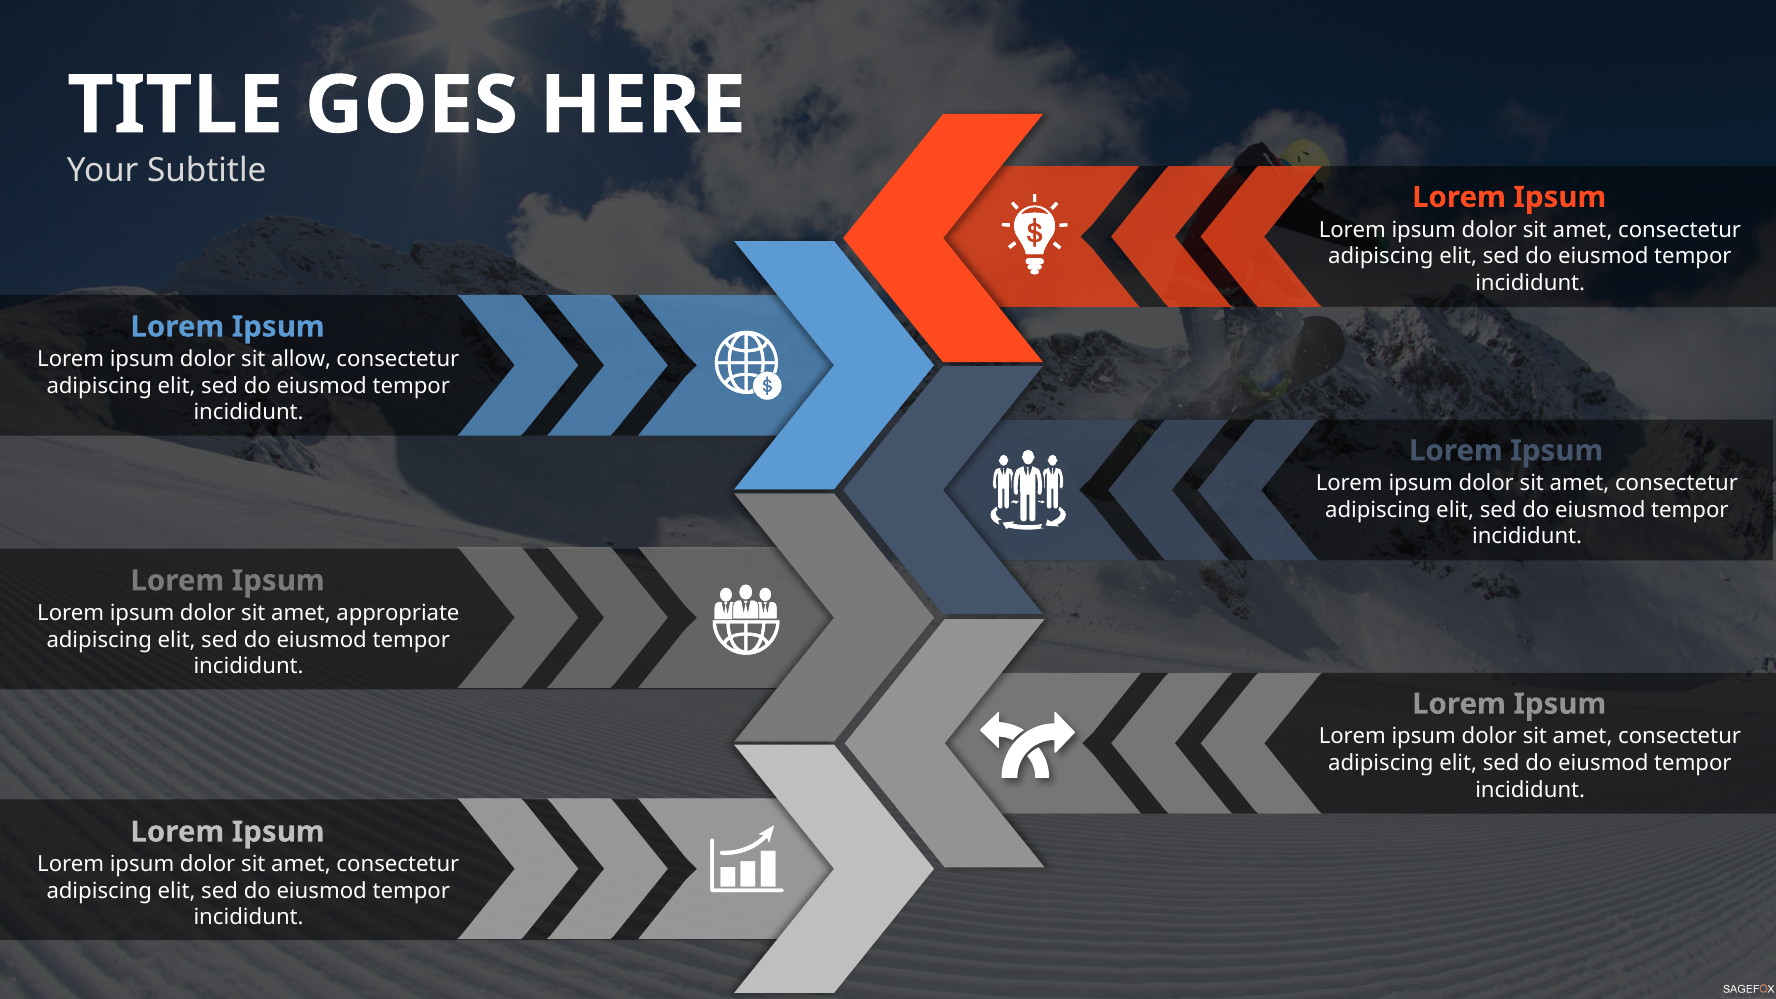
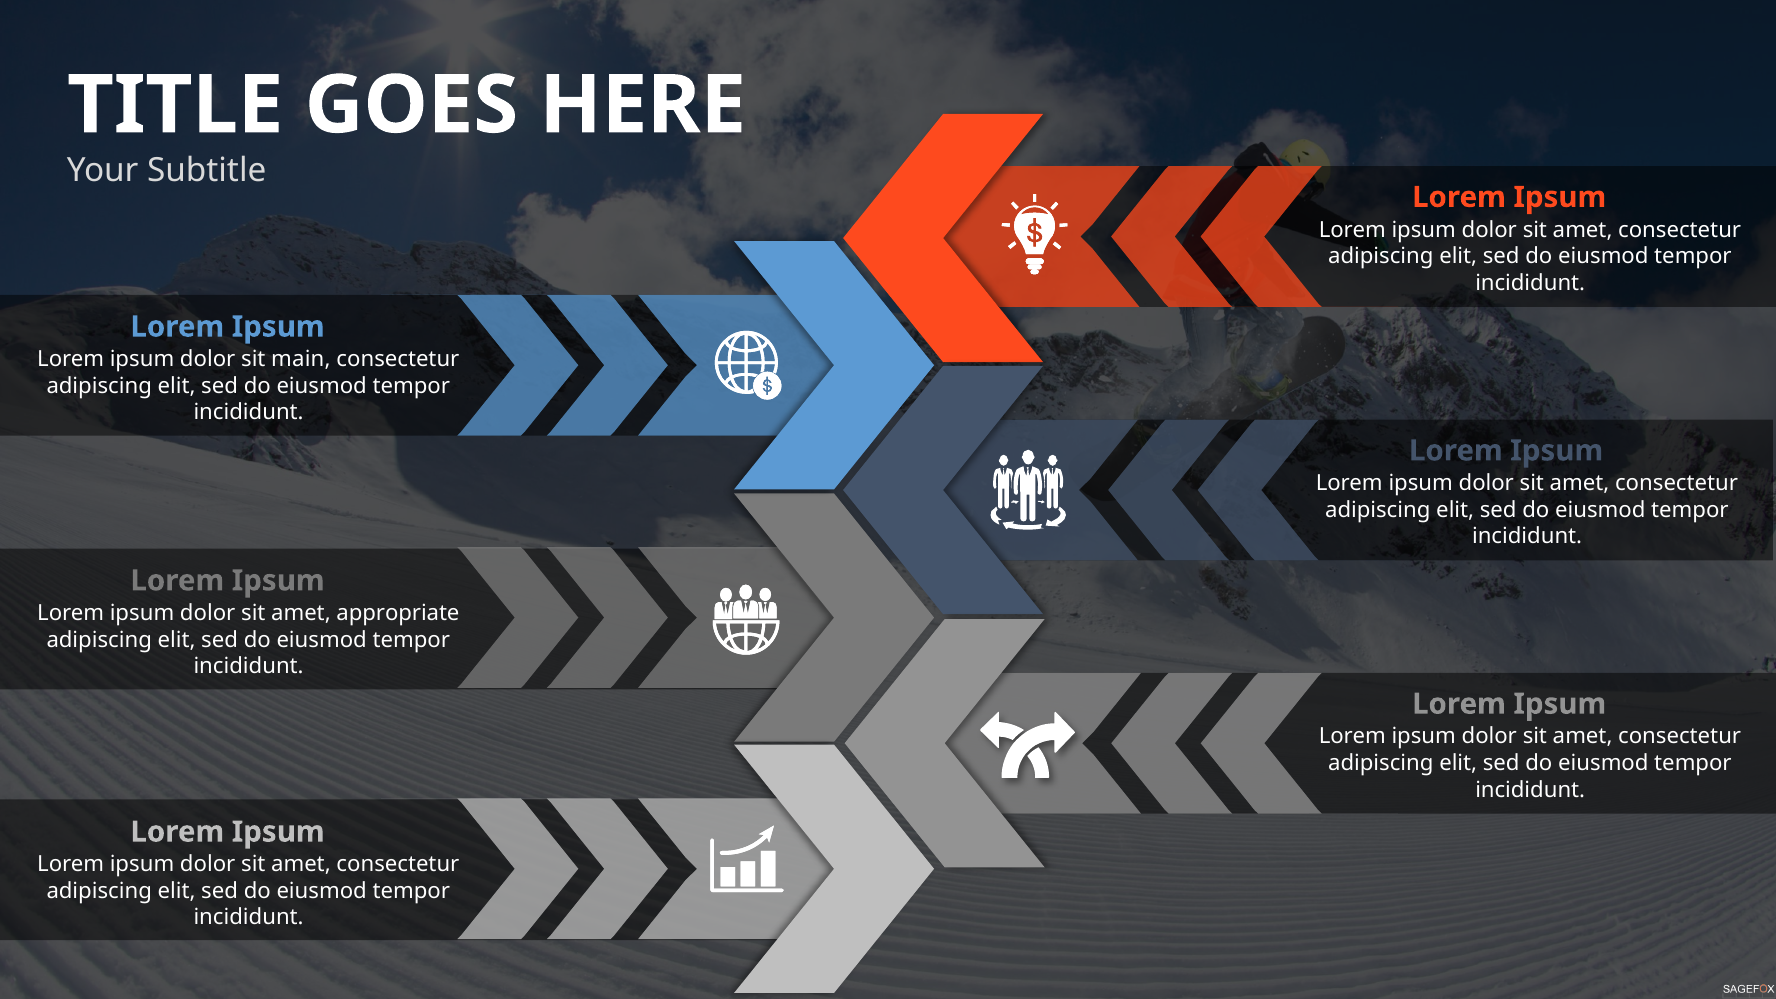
allow: allow -> main
